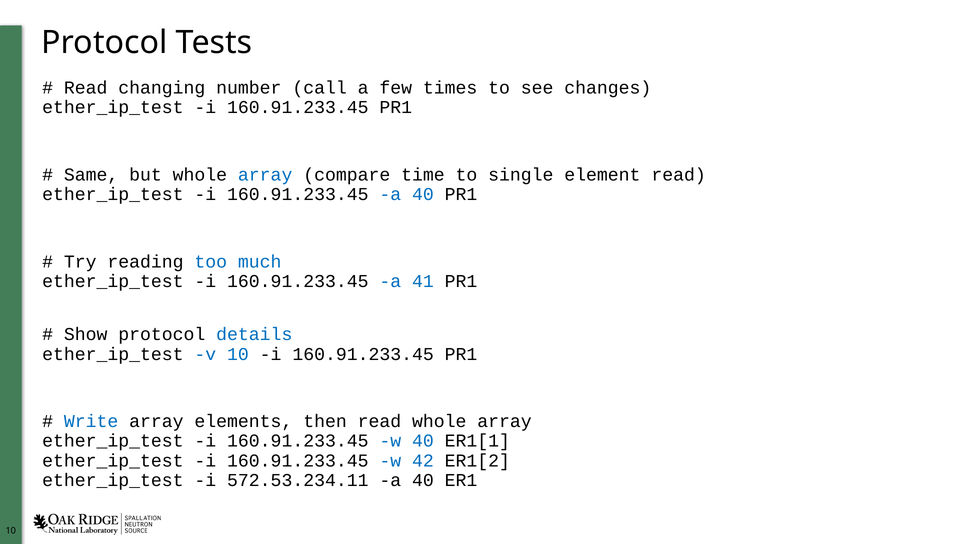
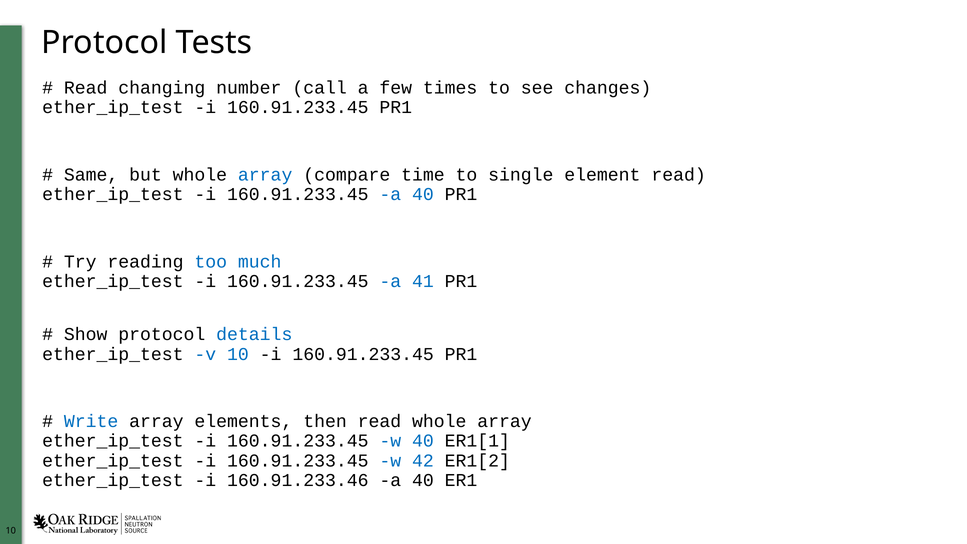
572.53.234.11: 572.53.234.11 -> 160.91.233.46
